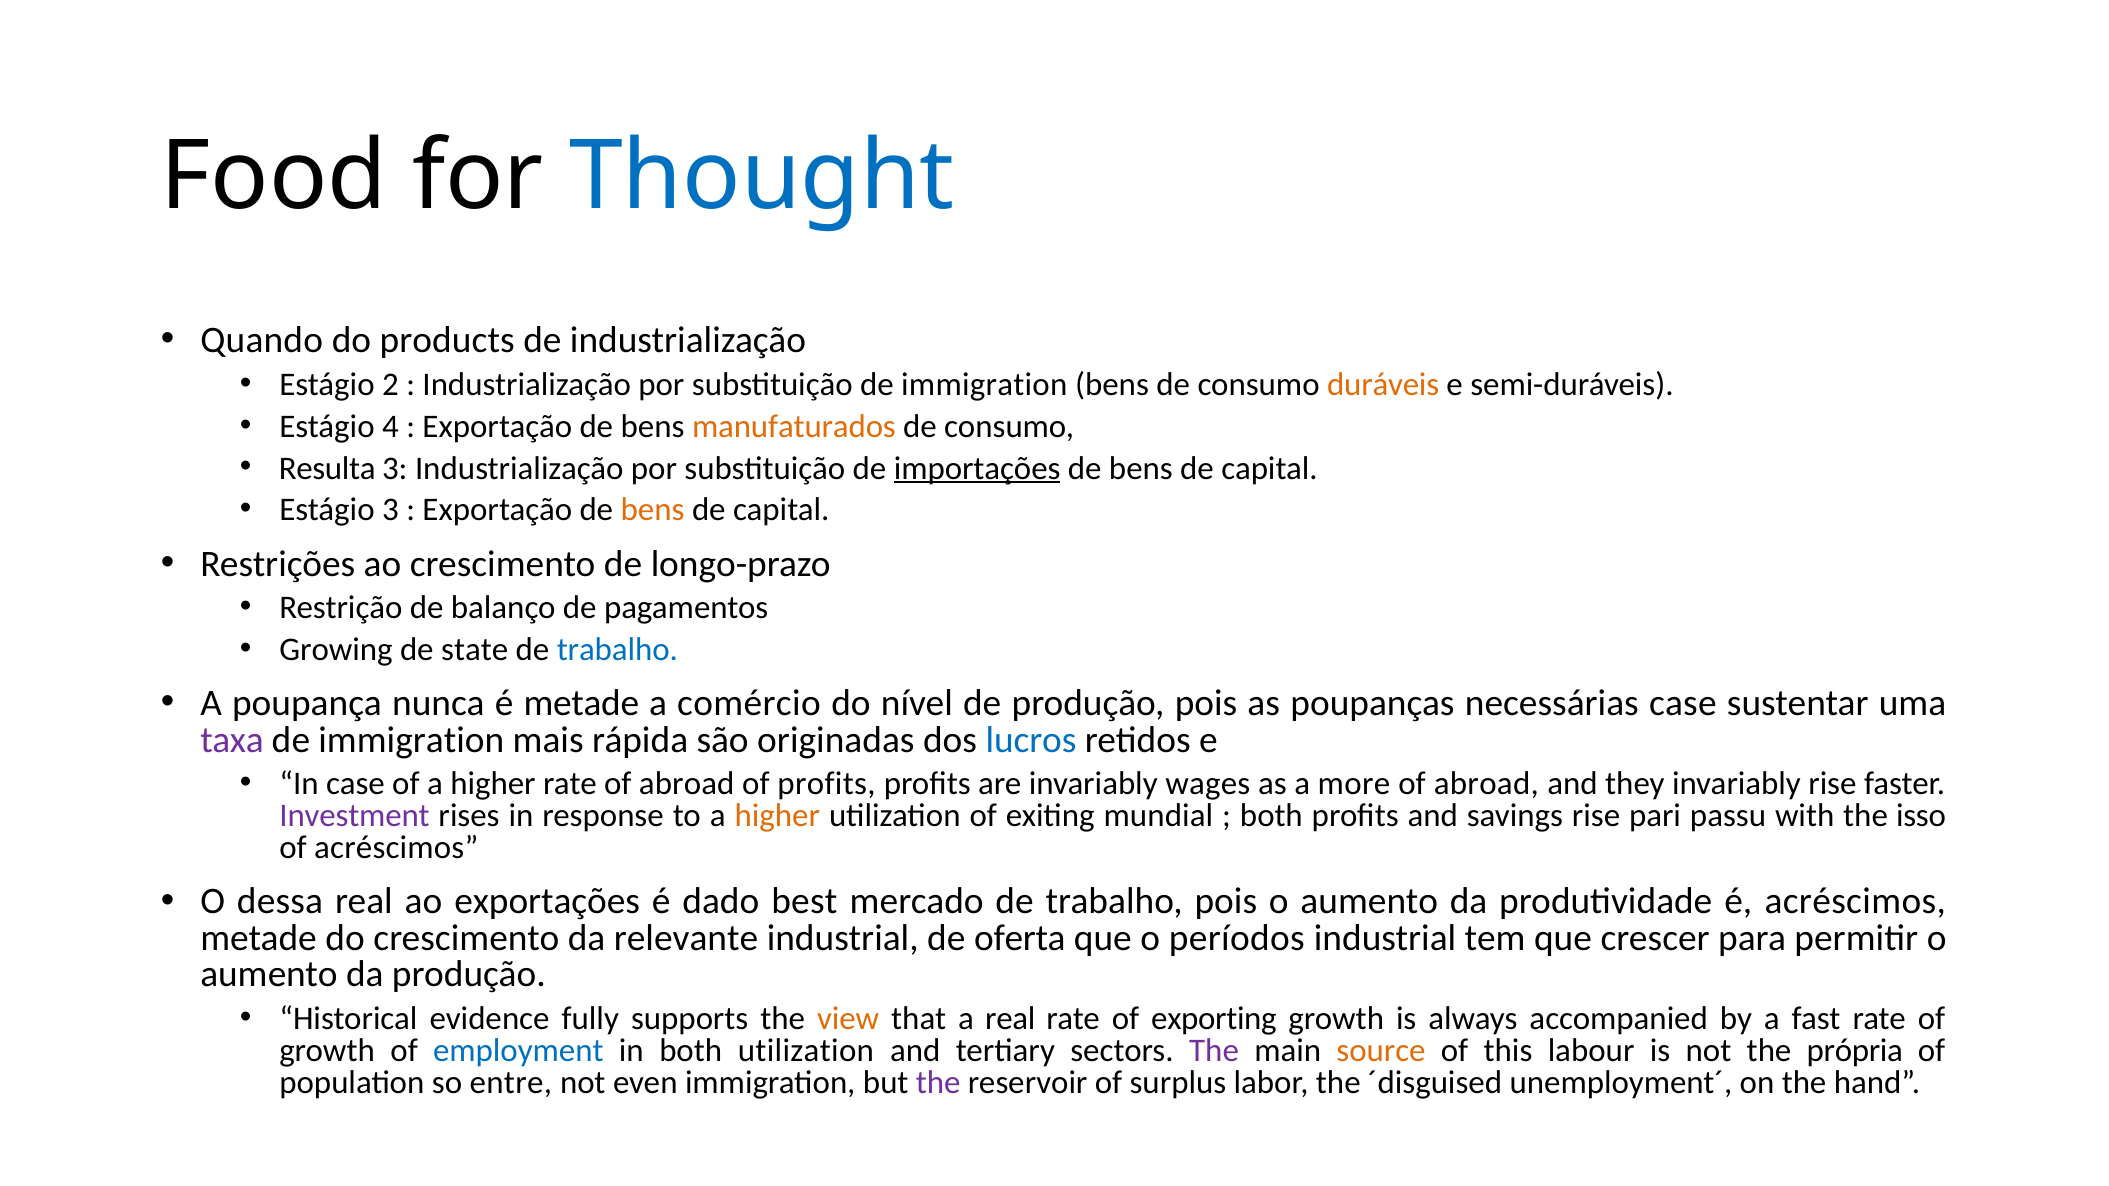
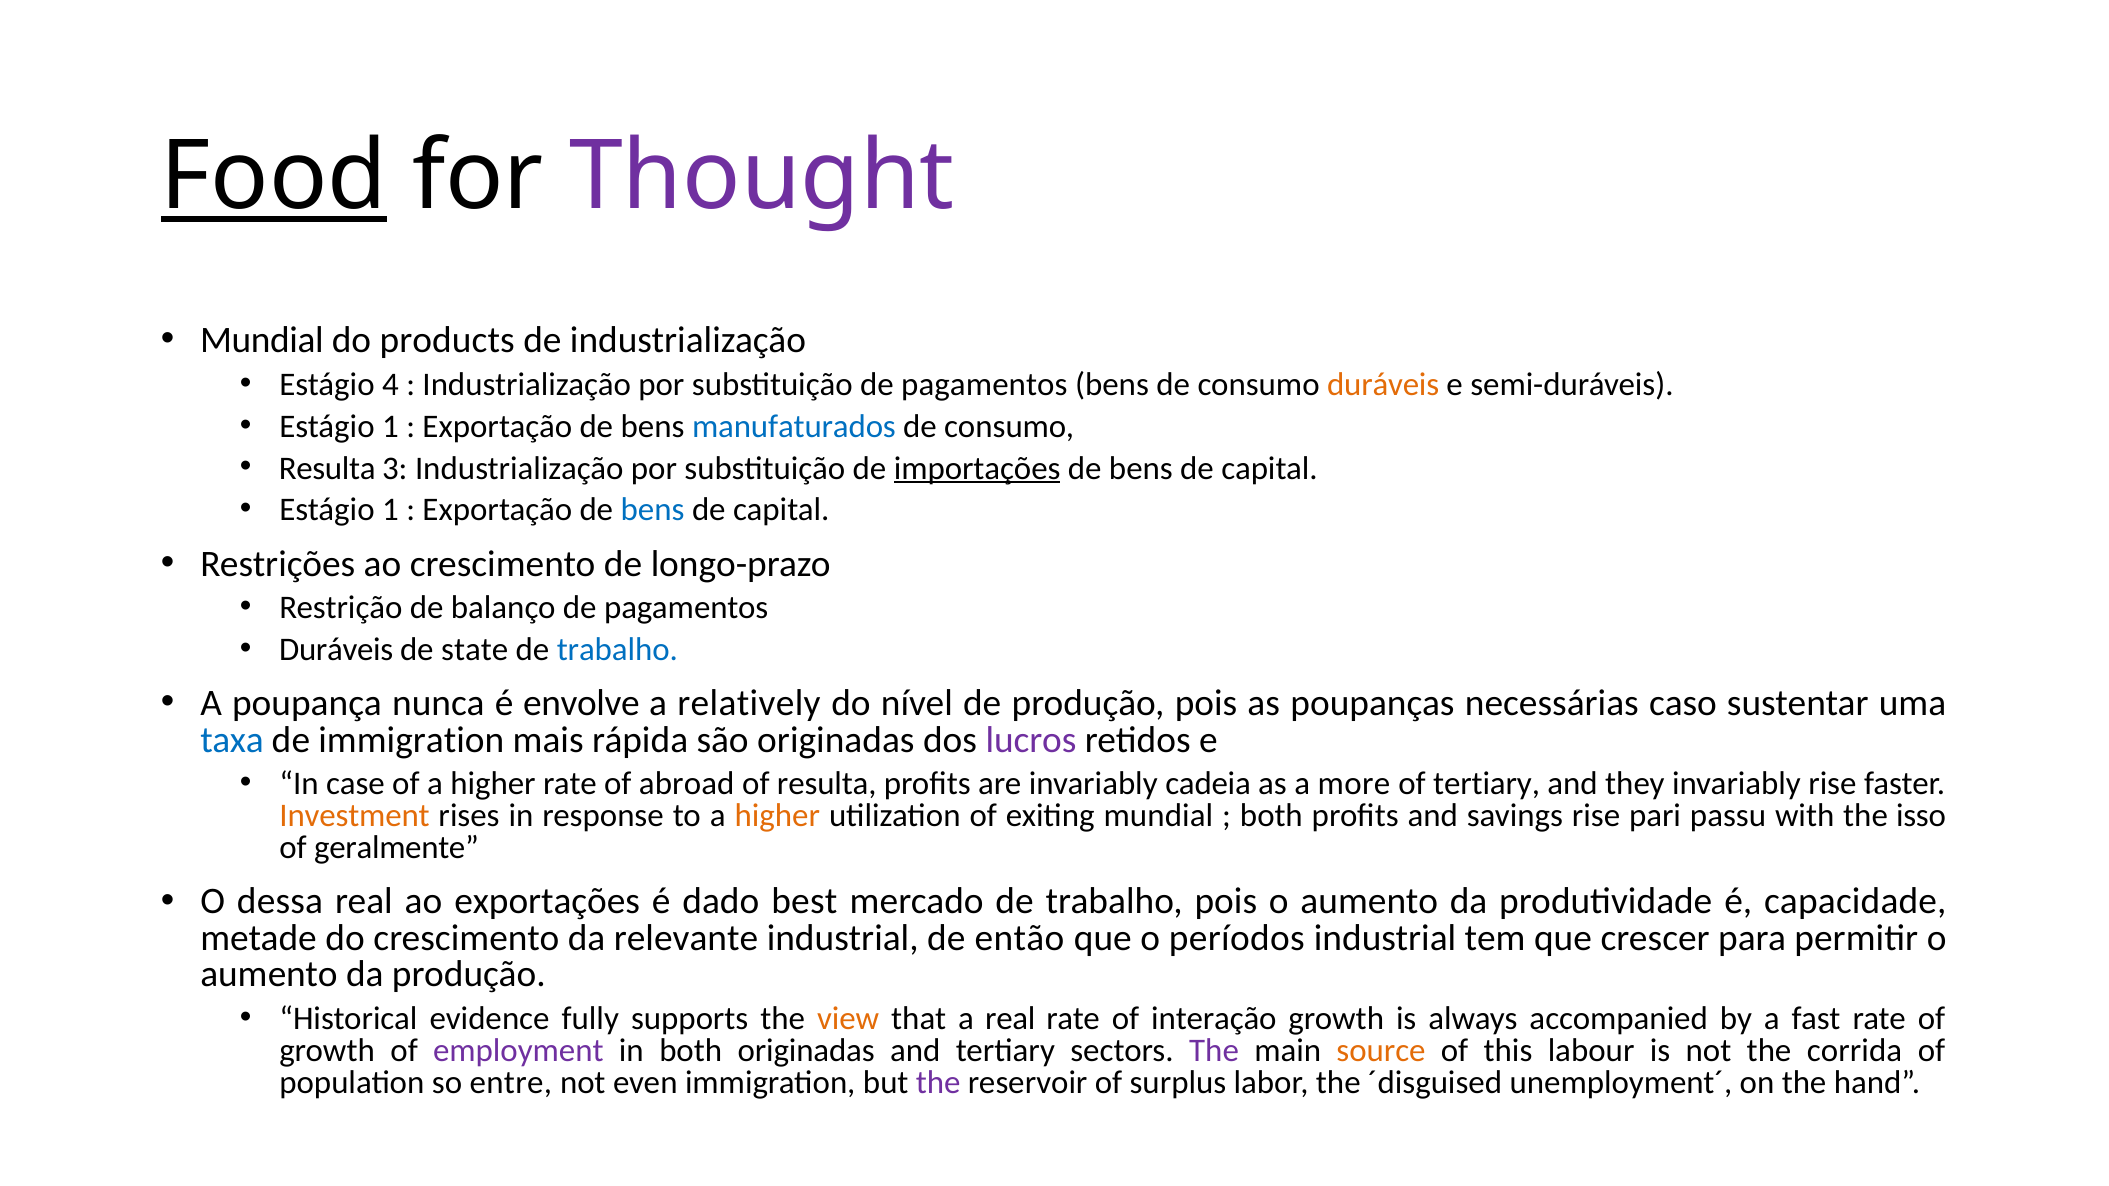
Food underline: none -> present
Thought colour: blue -> purple
Quando at (262, 340): Quando -> Mundial
2: 2 -> 4
substituição de immigration: immigration -> pagamentos
4 at (390, 426): 4 -> 1
manufaturados colour: orange -> blue
3 at (390, 510): 3 -> 1
bens at (653, 510) colour: orange -> blue
Growing at (336, 650): Growing -> Duráveis
é metade: metade -> envolve
comércio: comércio -> relatively
necessárias case: case -> caso
taxa colour: purple -> blue
lucros colour: blue -> purple
of profits: profits -> resulta
wages: wages -> cadeia
abroad at (1486, 784): abroad -> tertiary
Investment colour: purple -> orange
of acréscimos: acréscimos -> geralmente
é acréscimos: acréscimos -> capacidade
oferta: oferta -> então
exporting: exporting -> interação
employment colour: blue -> purple
both utilization: utilization -> originadas
própria: própria -> corrida
